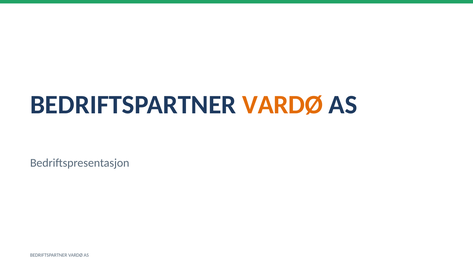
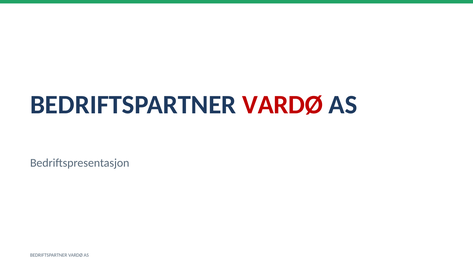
VARDØ at (283, 105) colour: orange -> red
